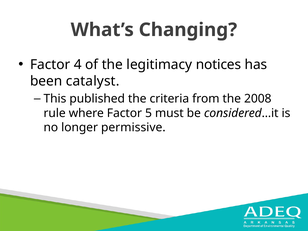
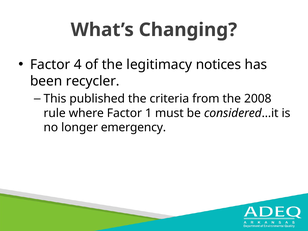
catalyst: catalyst -> recycler
5: 5 -> 1
permissive: permissive -> emergency
